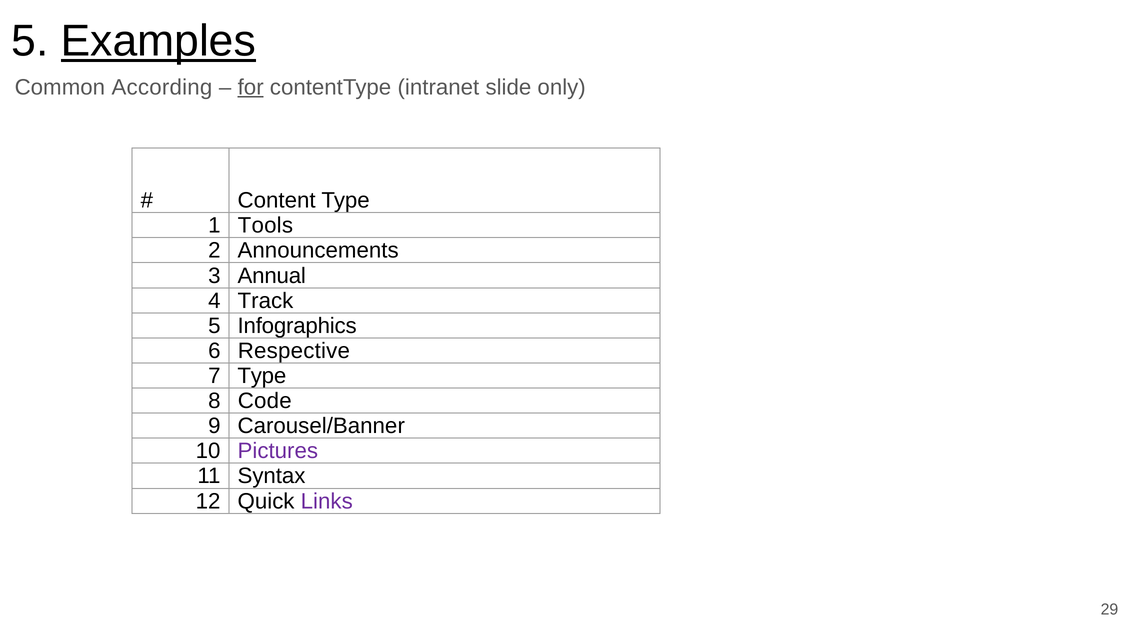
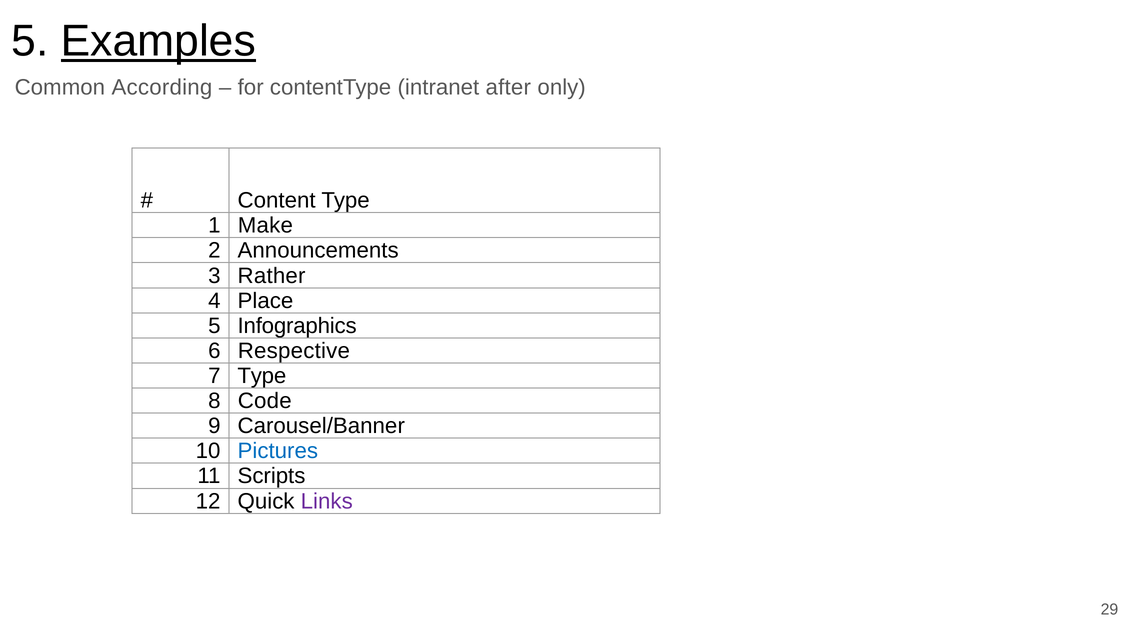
for underline: present -> none
slide: slide -> after
Tools: Tools -> Make
Annual: Annual -> Rather
Track: Track -> Place
Pictures colour: purple -> blue
Syntax: Syntax -> Scripts
